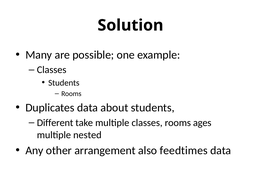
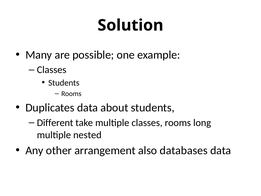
ages: ages -> long
feedtimes: feedtimes -> databases
